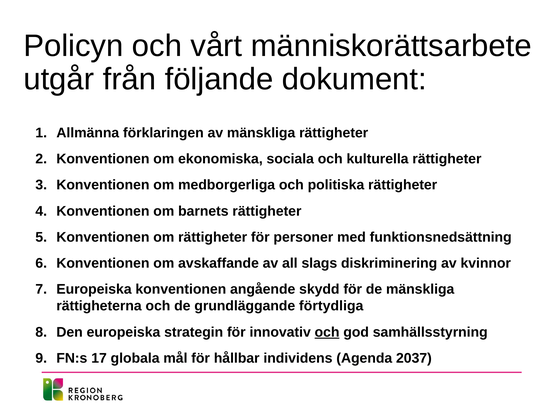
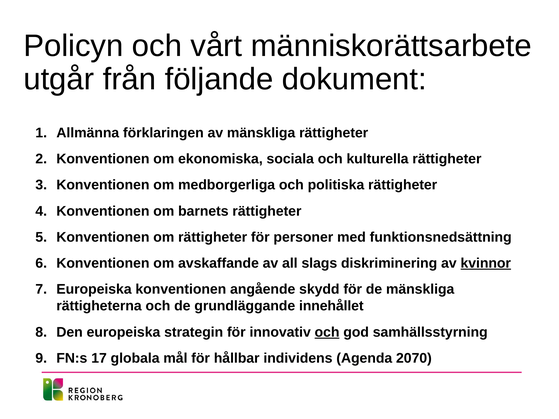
kvinnor underline: none -> present
förtydliga: förtydliga -> innehållet
2037: 2037 -> 2070
